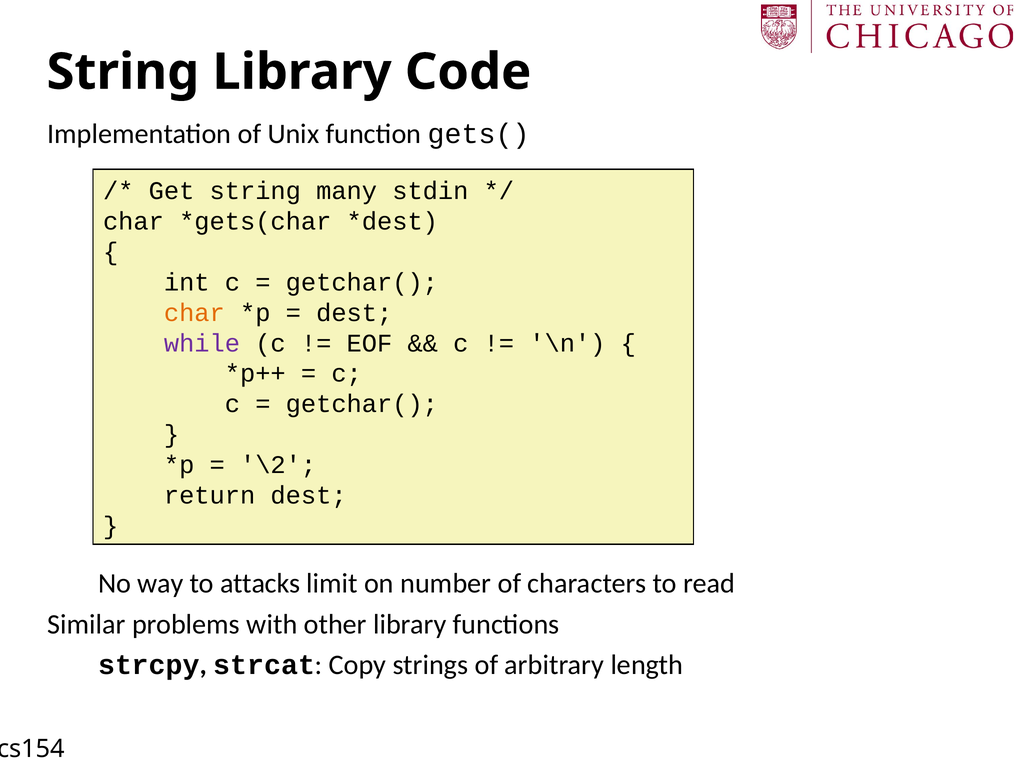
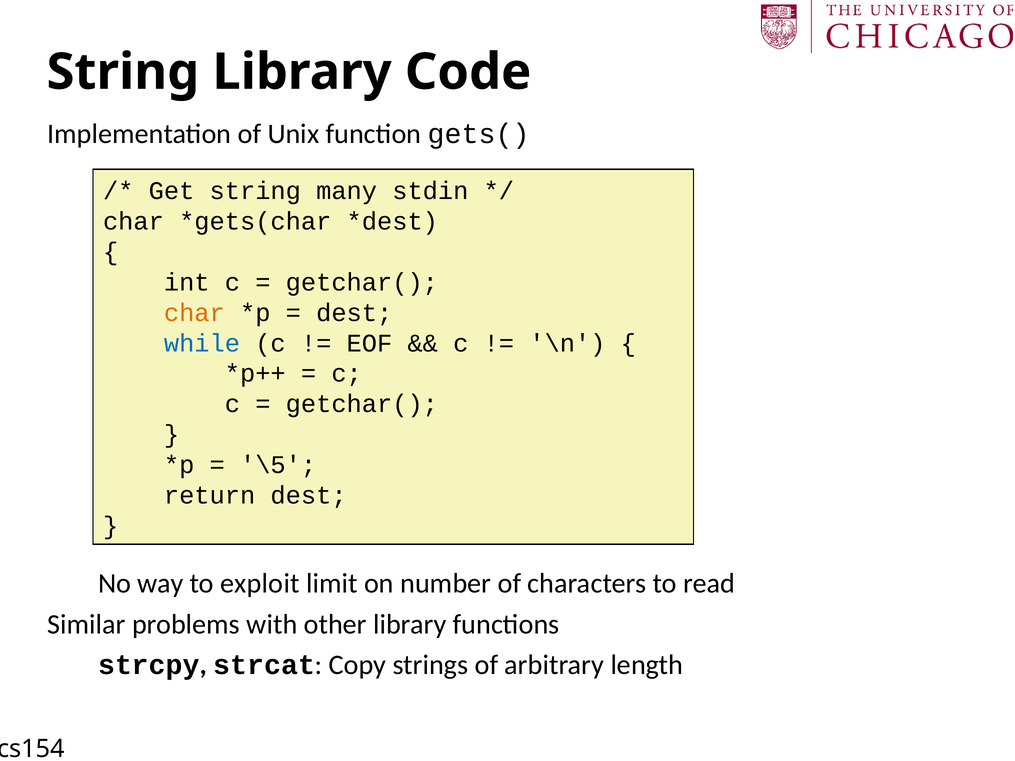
while colour: purple -> blue
\2: \2 -> \5
attacks: attacks -> exploit
